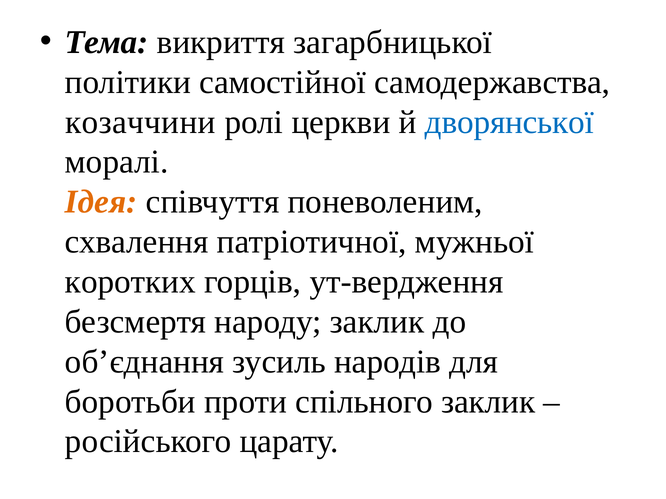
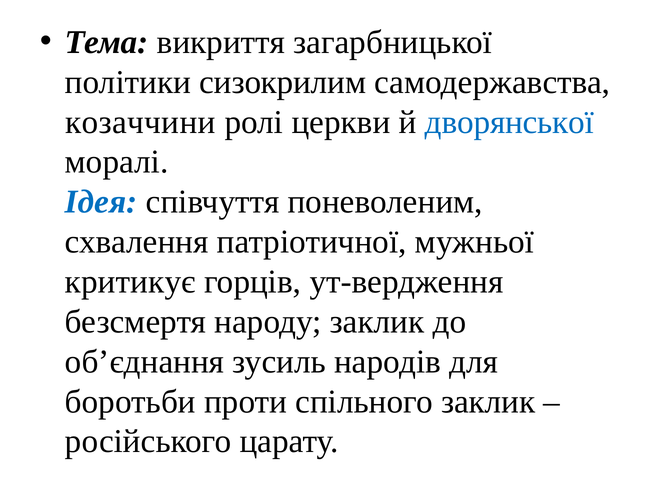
самостійної: самостійної -> сизокрилим
Ідея colour: orange -> blue
коротких: коротких -> критикує
